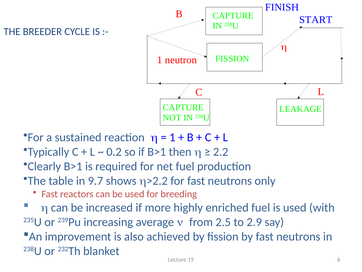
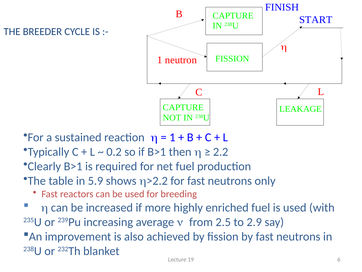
9.7: 9.7 -> 5.9
